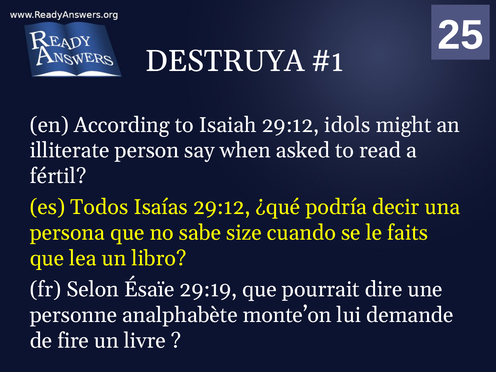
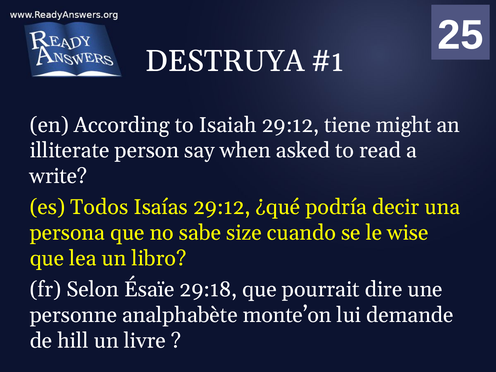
idols: idols -> tiene
fértil: fértil -> write
faits: faits -> wise
29:19: 29:19 -> 29:18
fire: fire -> hill
